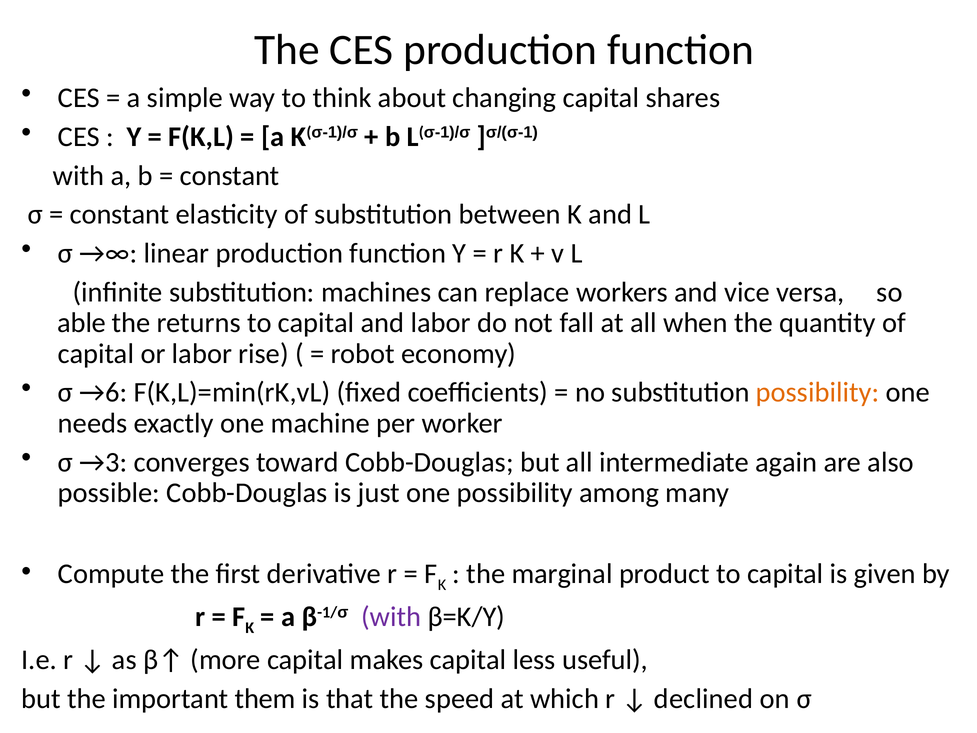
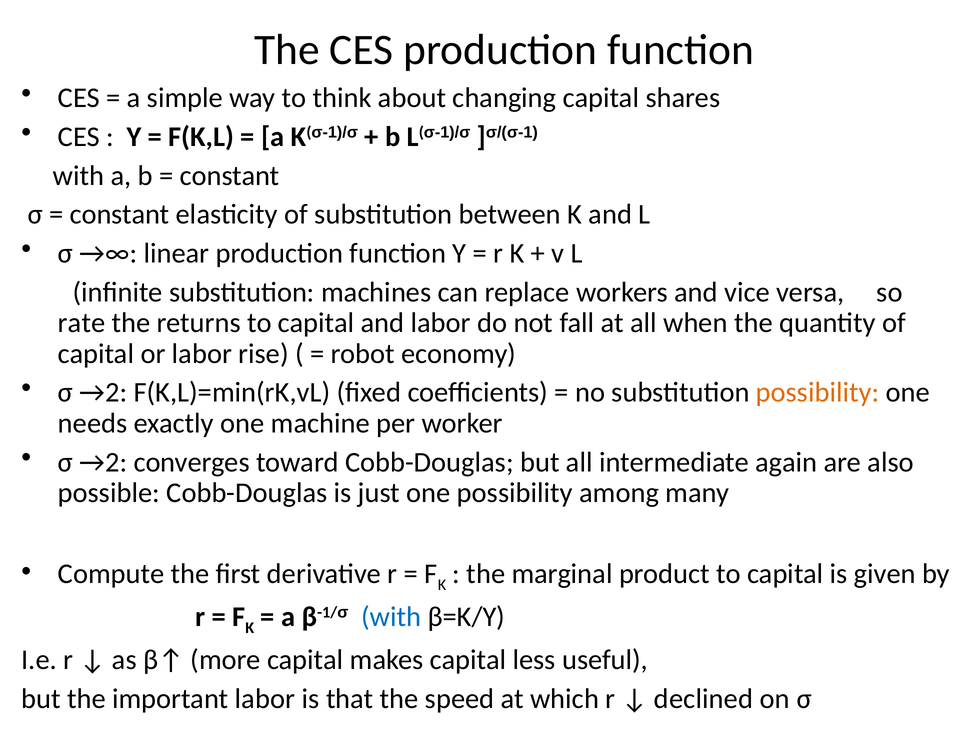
able: able -> rate
→6 at (103, 392): →6 -> →2
→3 at (103, 462): →3 -> →2
with at (391, 617) colour: purple -> blue
important them: them -> labor
